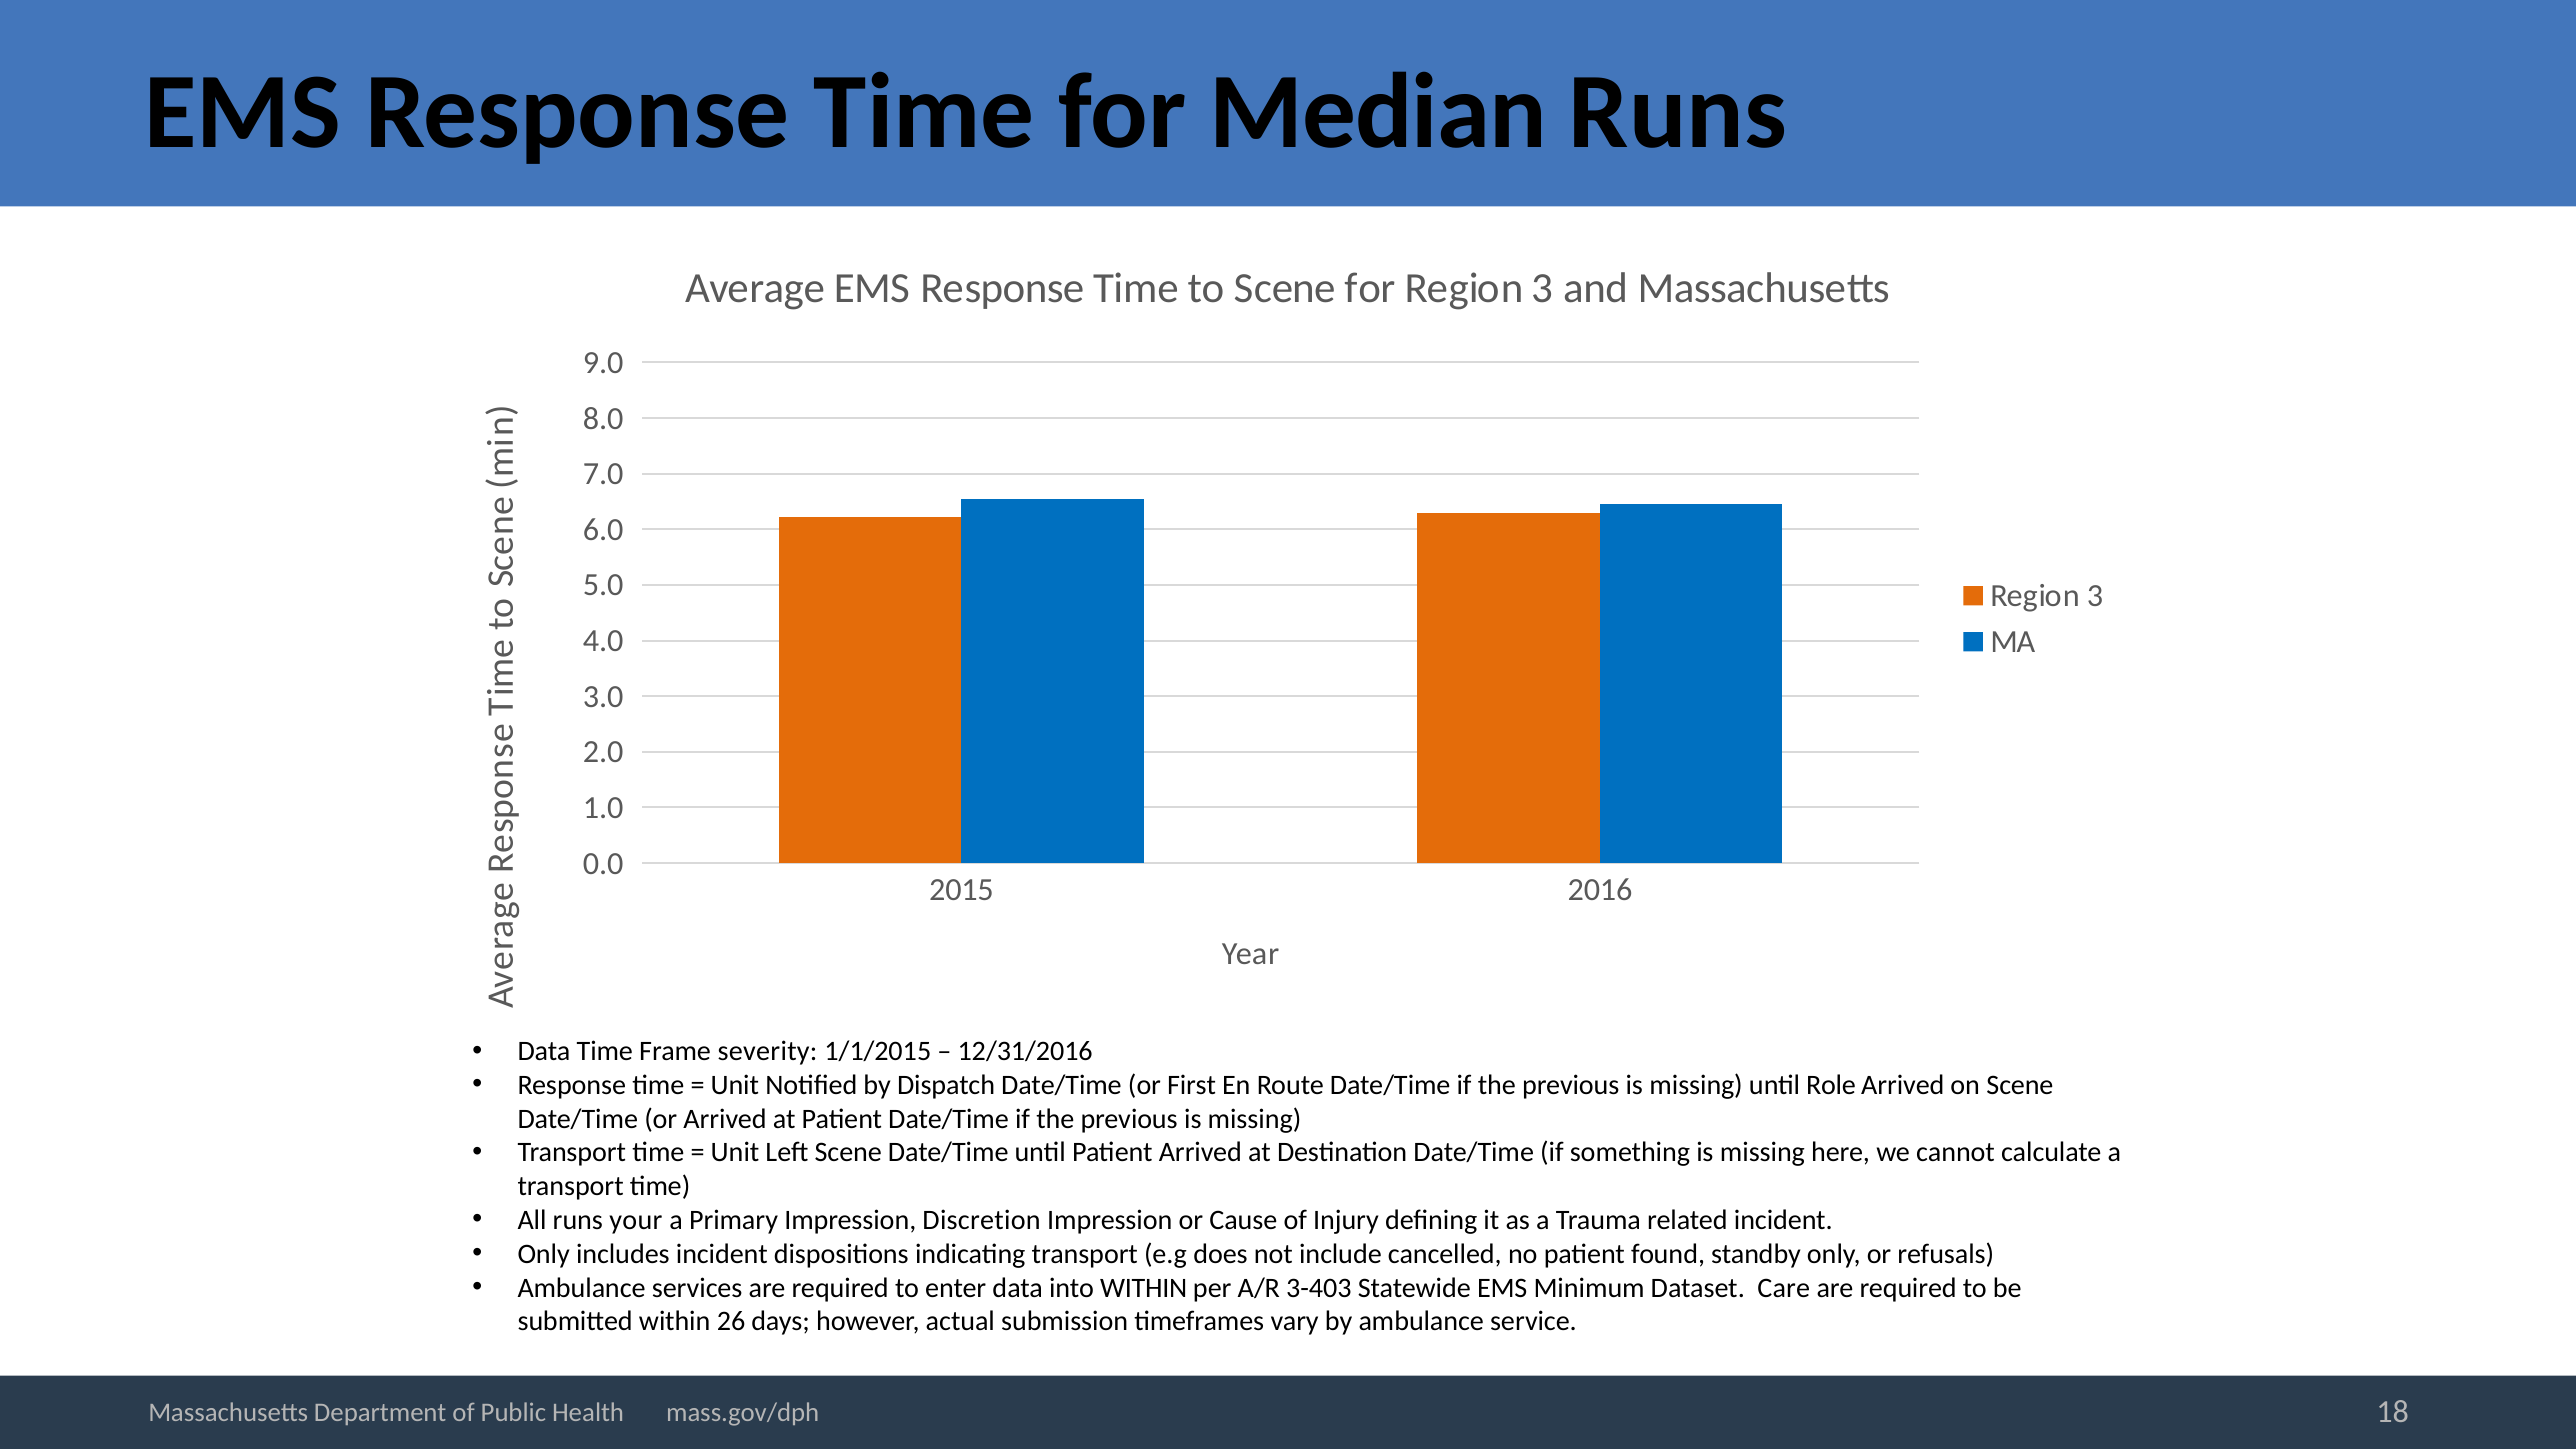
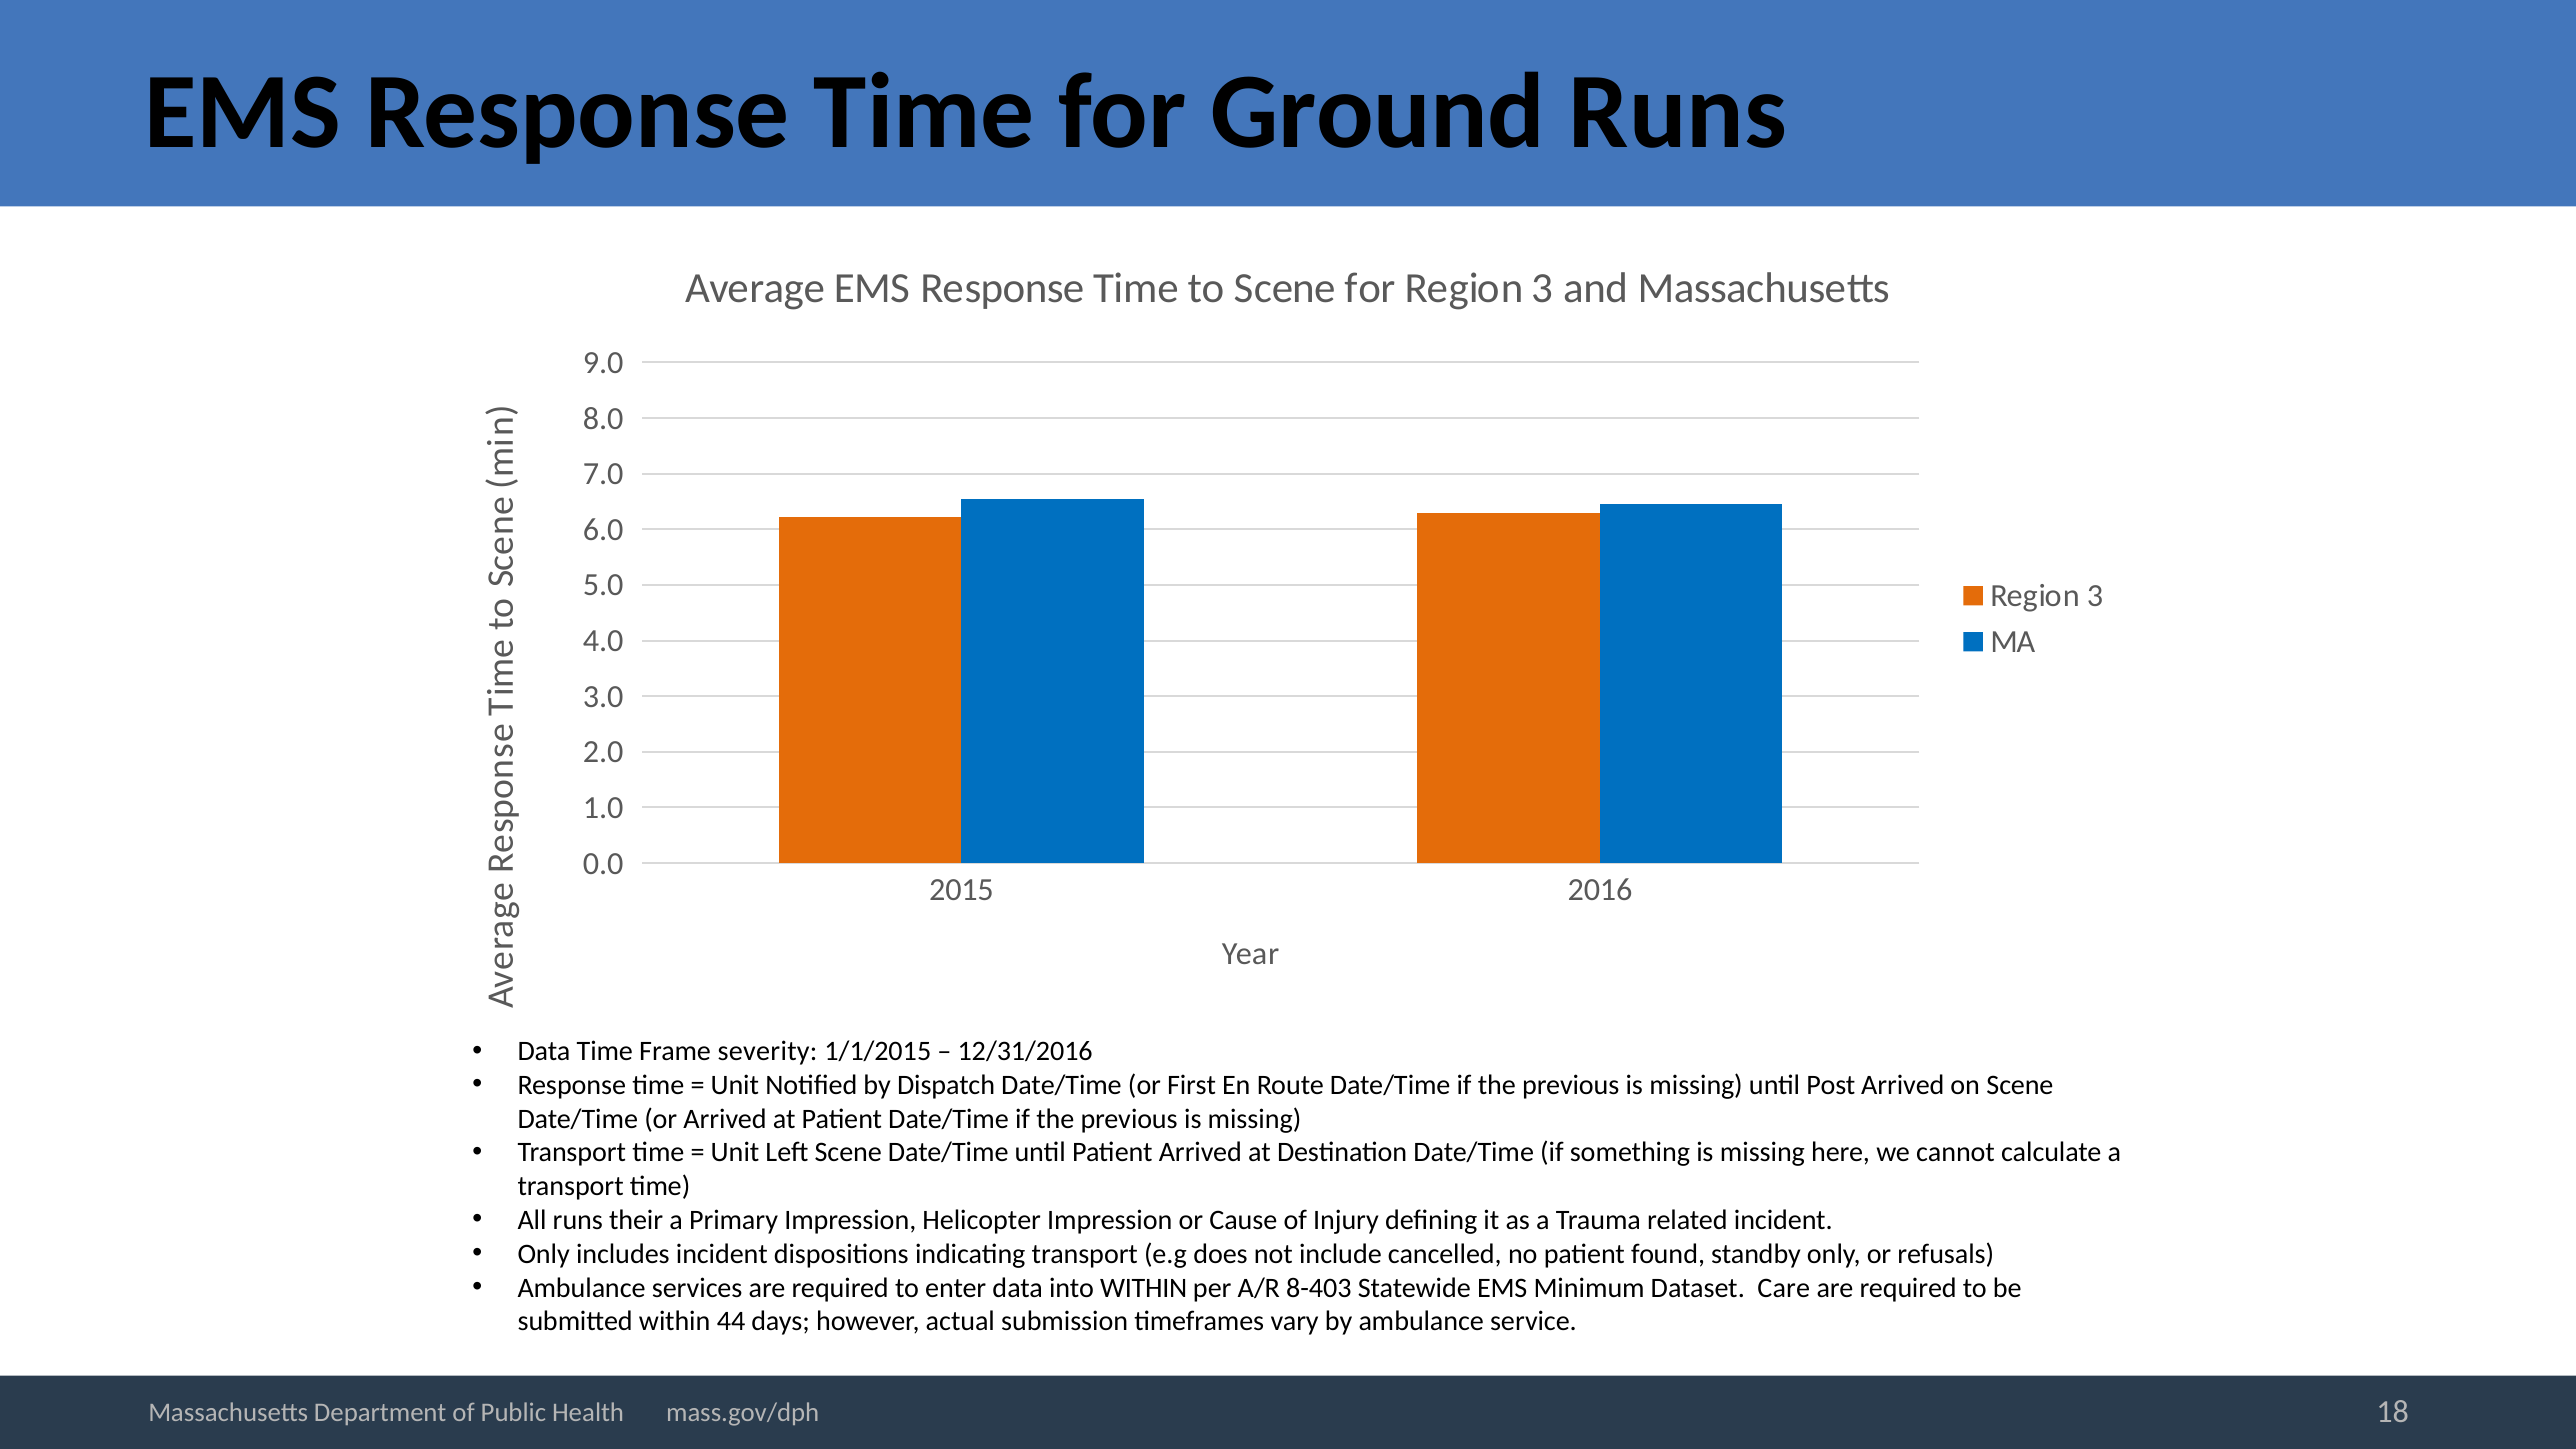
Median: Median -> Ground
Role: Role -> Post
your: your -> their
Discretion: Discretion -> Helicopter
3-403: 3-403 -> 8-403
26: 26 -> 44
